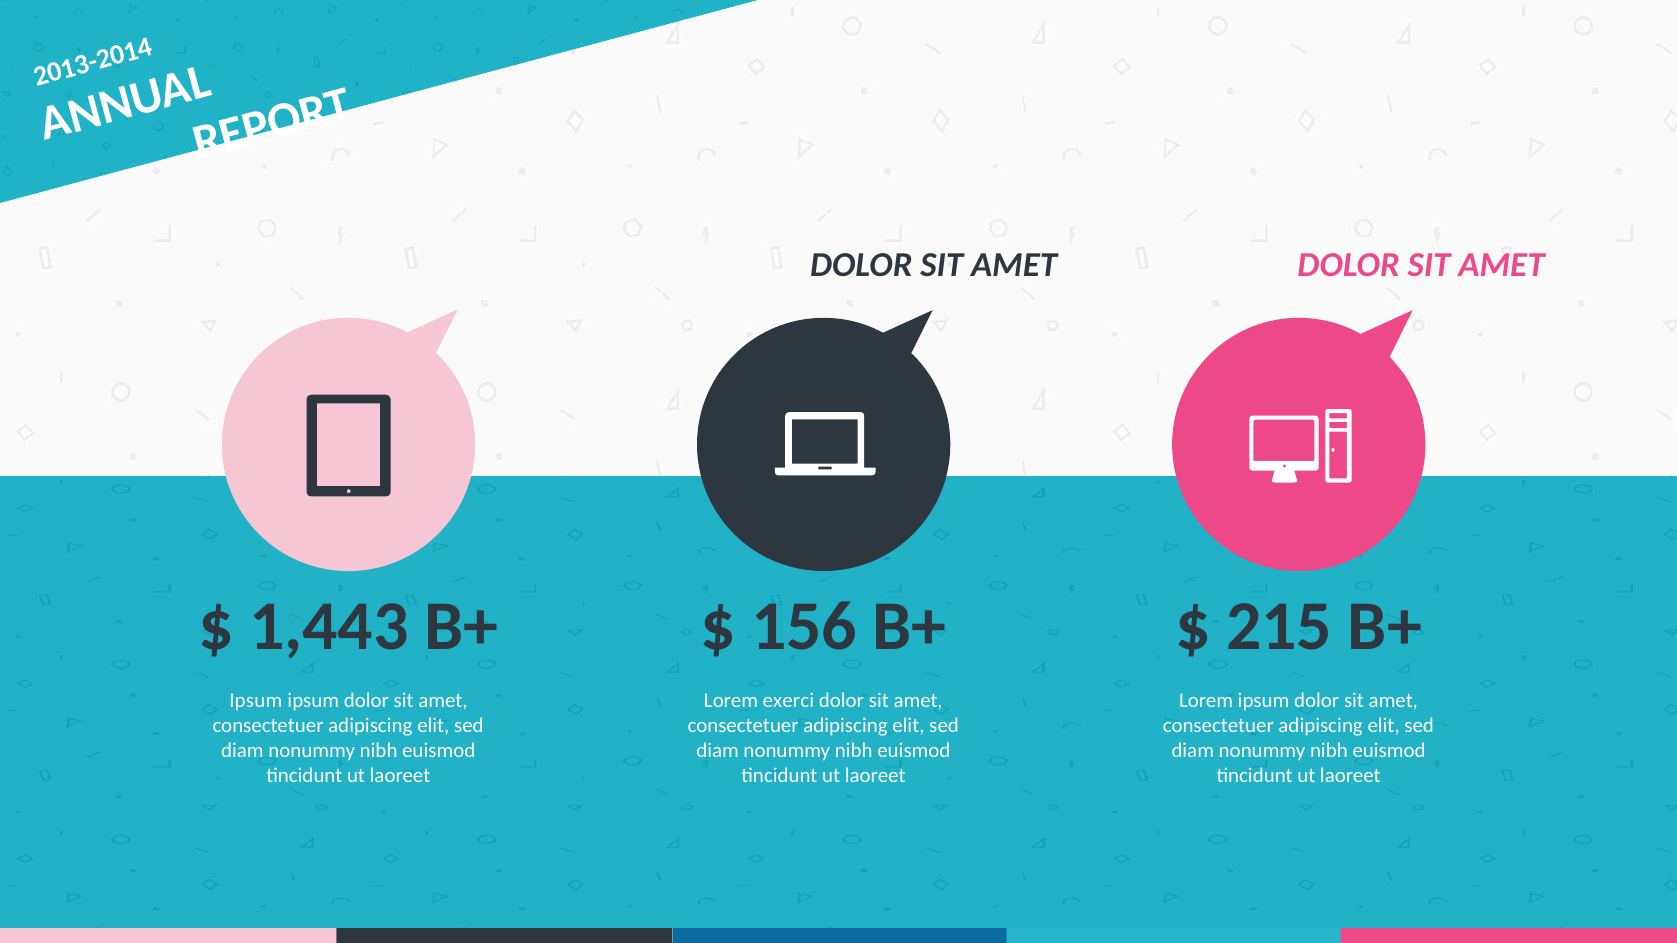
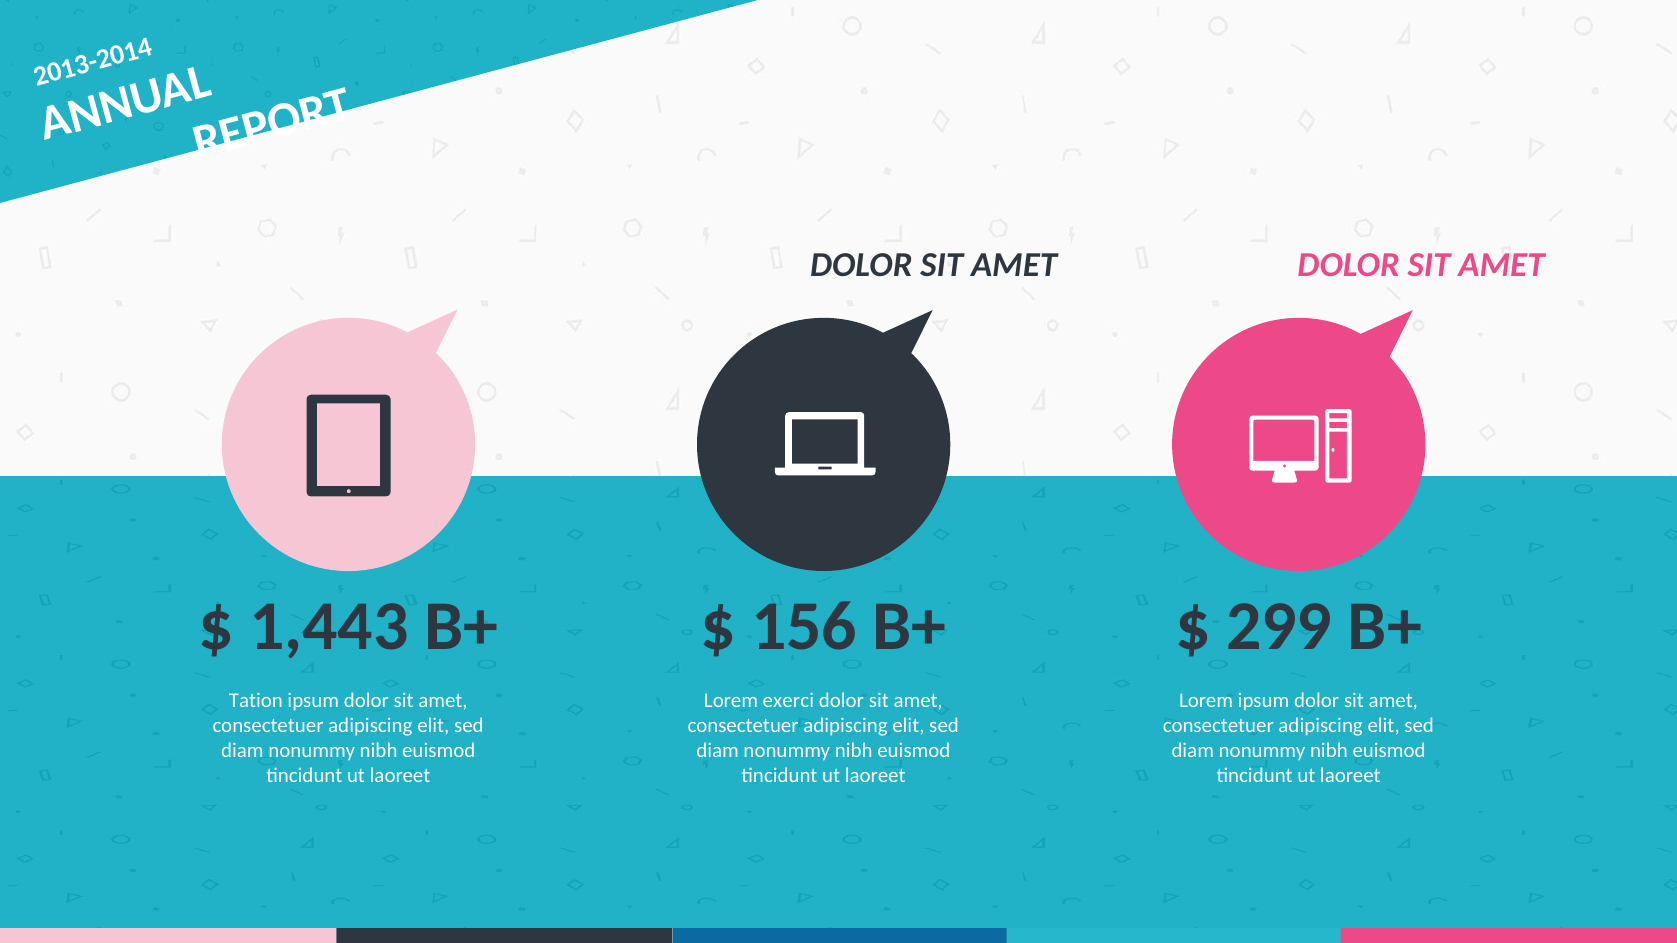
215: 215 -> 299
Ipsum at (256, 701): Ipsum -> Tation
